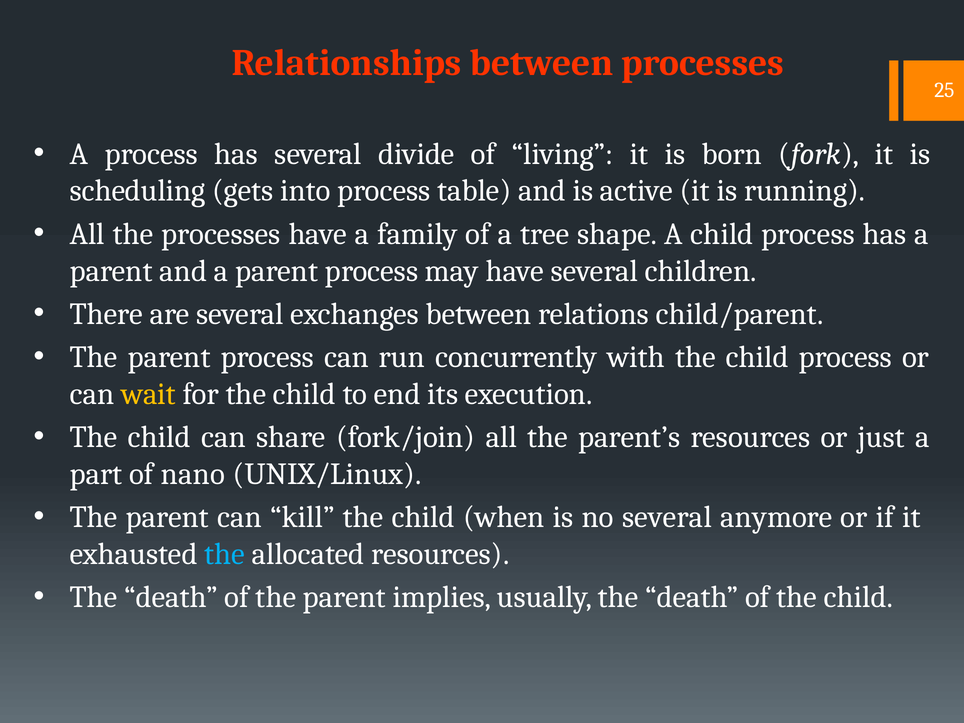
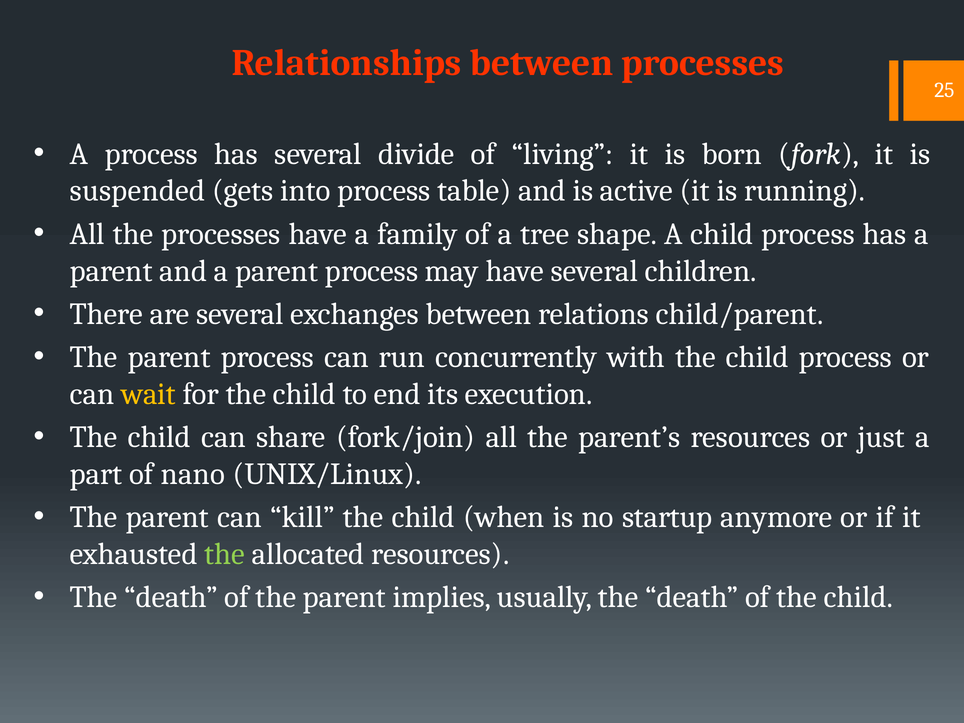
scheduling: scheduling -> suspended
no several: several -> startup
the at (225, 554) colour: light blue -> light green
